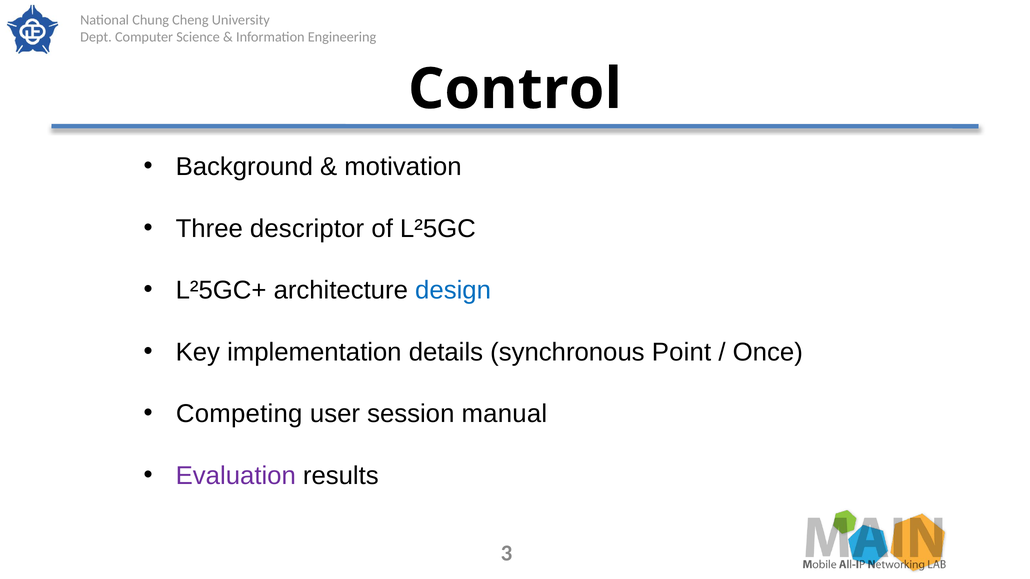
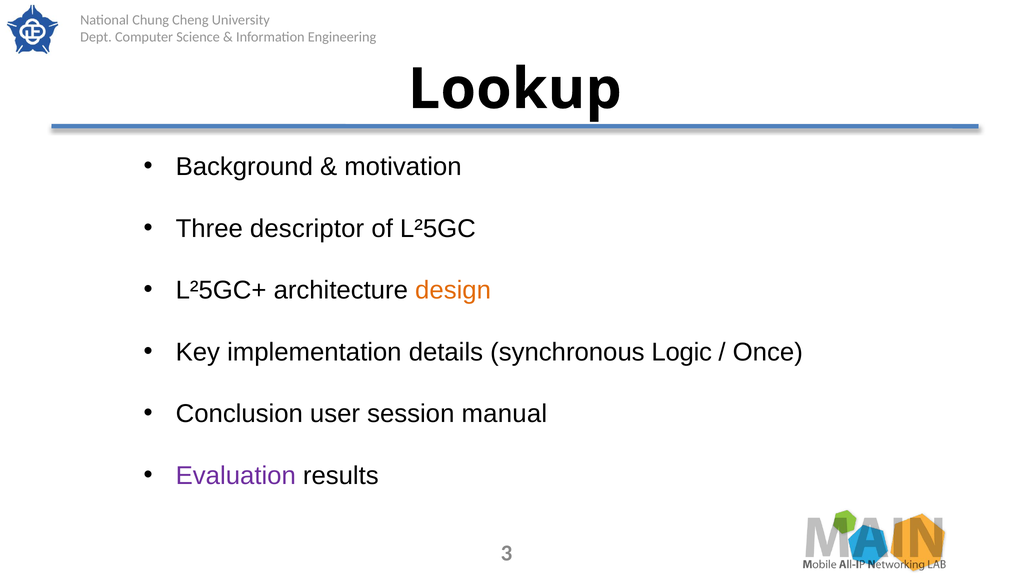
Control: Control -> Lookup
design colour: blue -> orange
Point: Point -> Logic
Competing: Competing -> Conclusion
